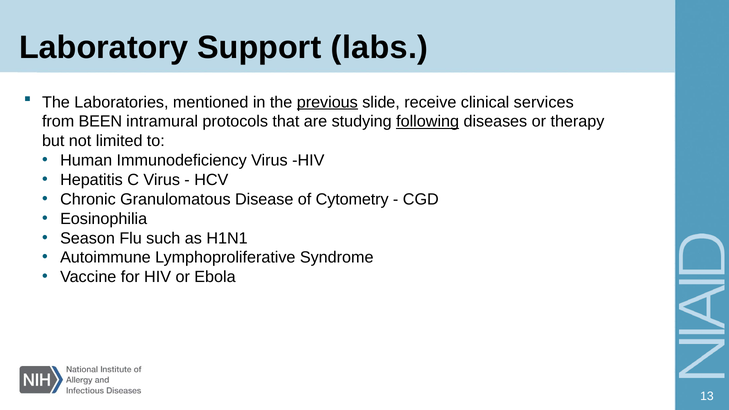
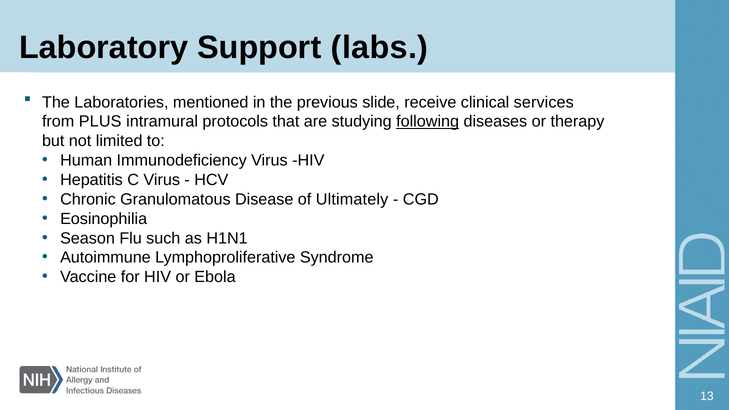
previous underline: present -> none
BEEN: BEEN -> PLUS
Cytometry: Cytometry -> Ultimately
